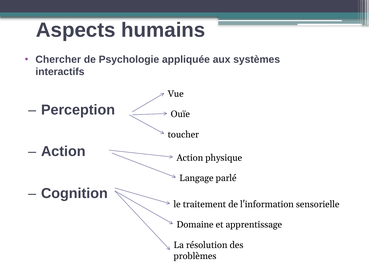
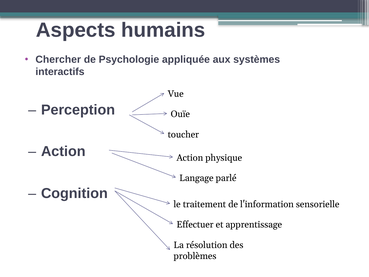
Domaine: Domaine -> Effectuer
